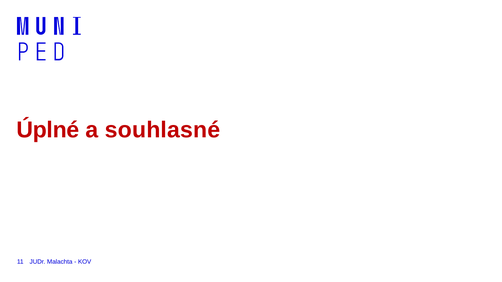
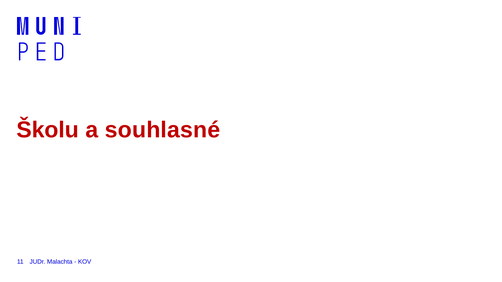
Úplné: Úplné -> Školu
